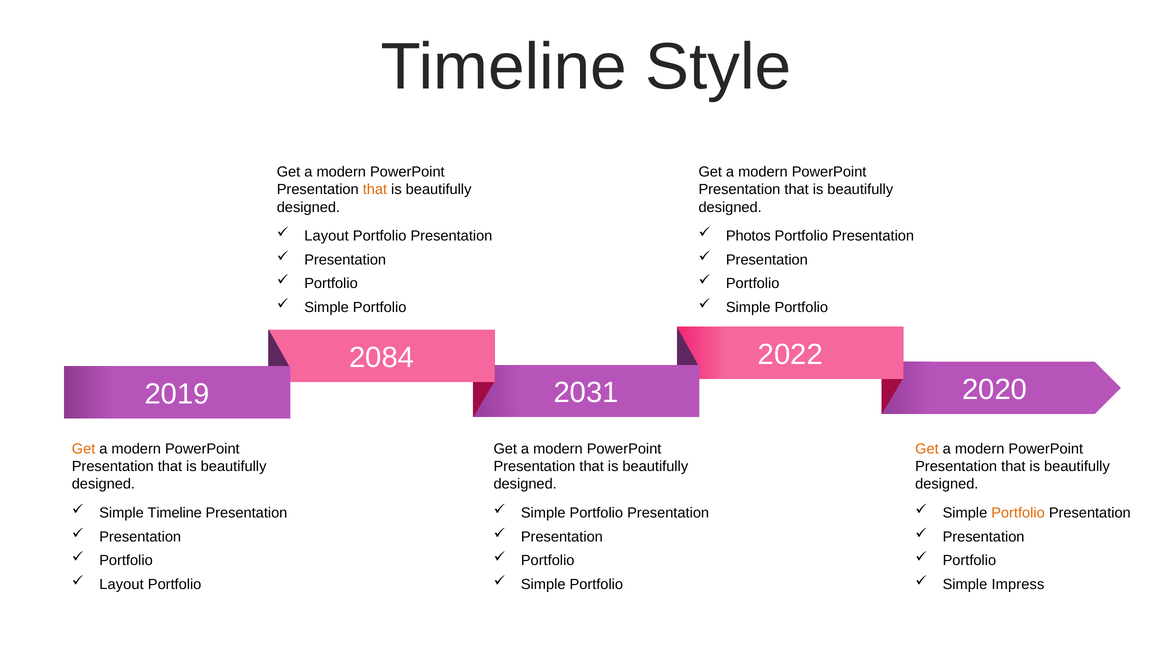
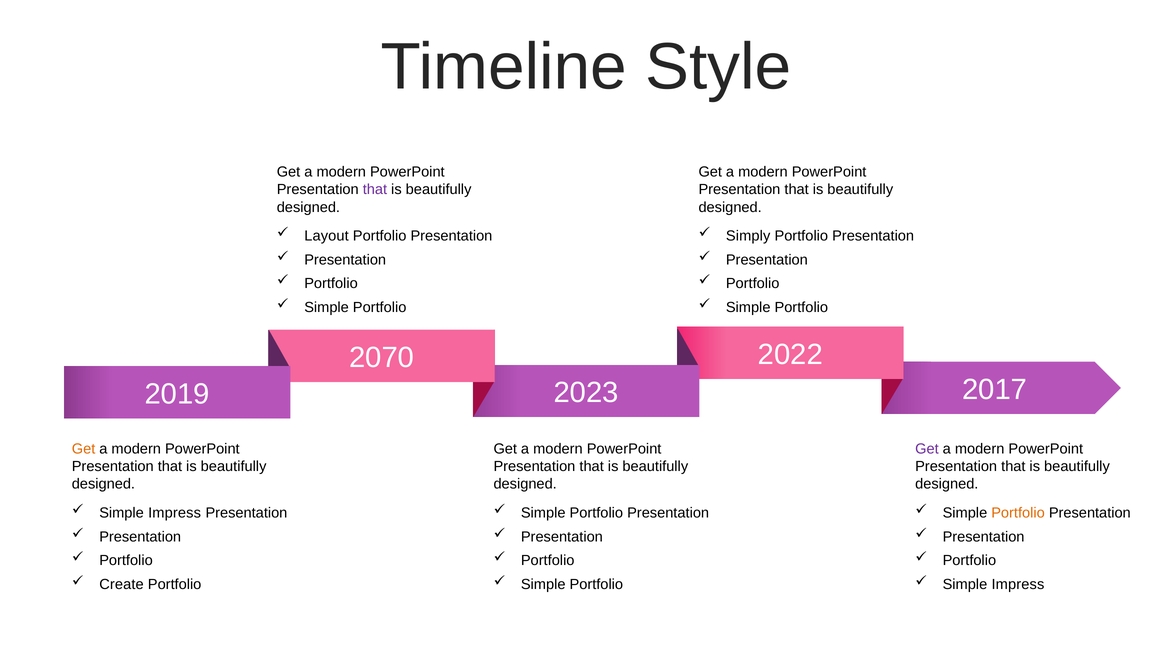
that at (375, 190) colour: orange -> purple
Photos: Photos -> Simply
2084: 2084 -> 2070
2020: 2020 -> 2017
2031: 2031 -> 2023
Get at (927, 449) colour: orange -> purple
Timeline at (175, 513): Timeline -> Impress
Layout at (121, 584): Layout -> Create
